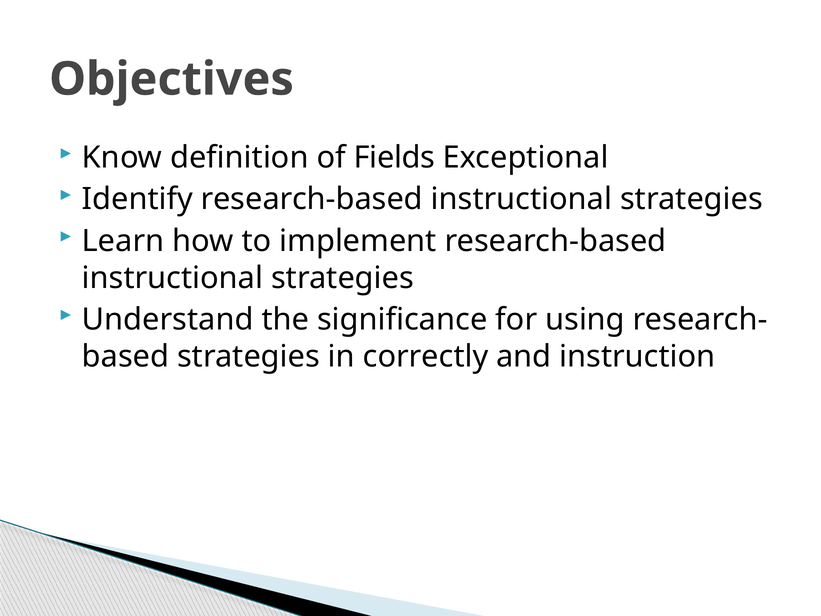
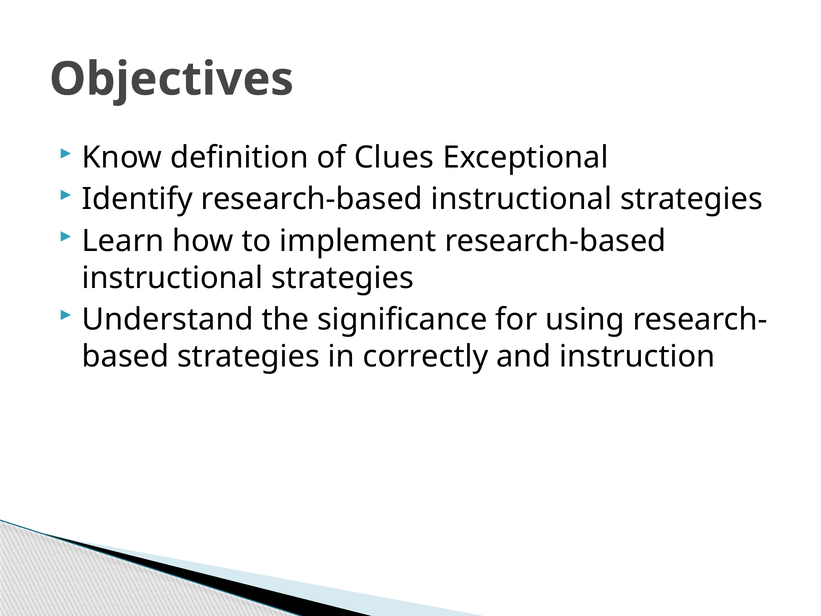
Fields: Fields -> Clues
